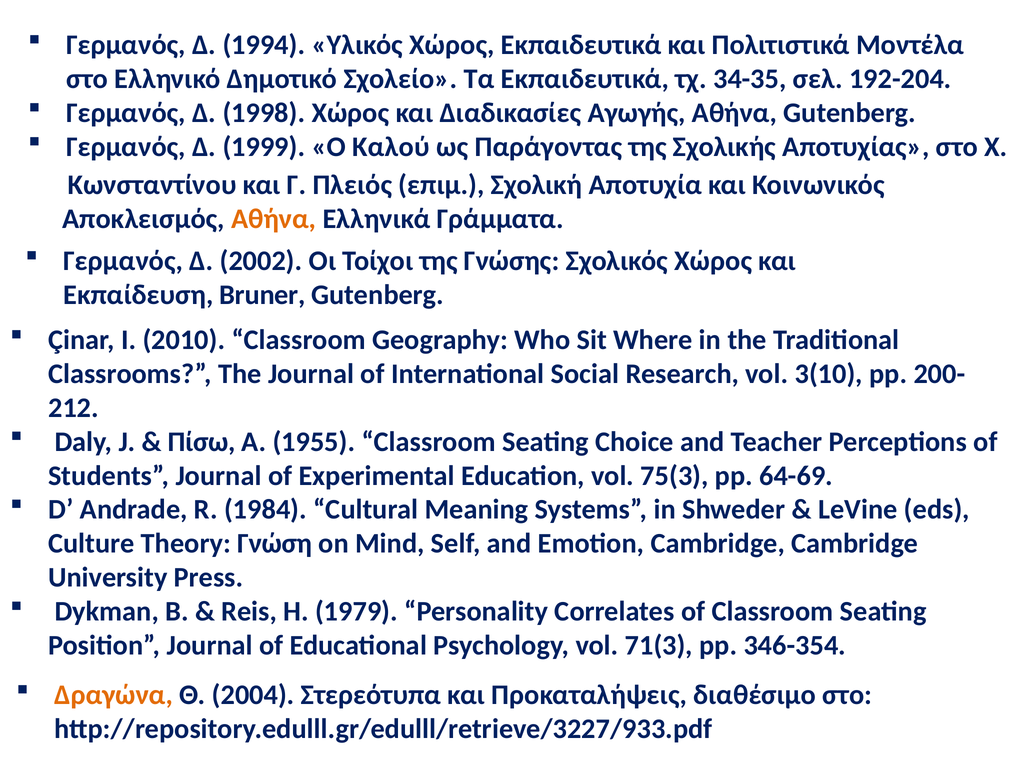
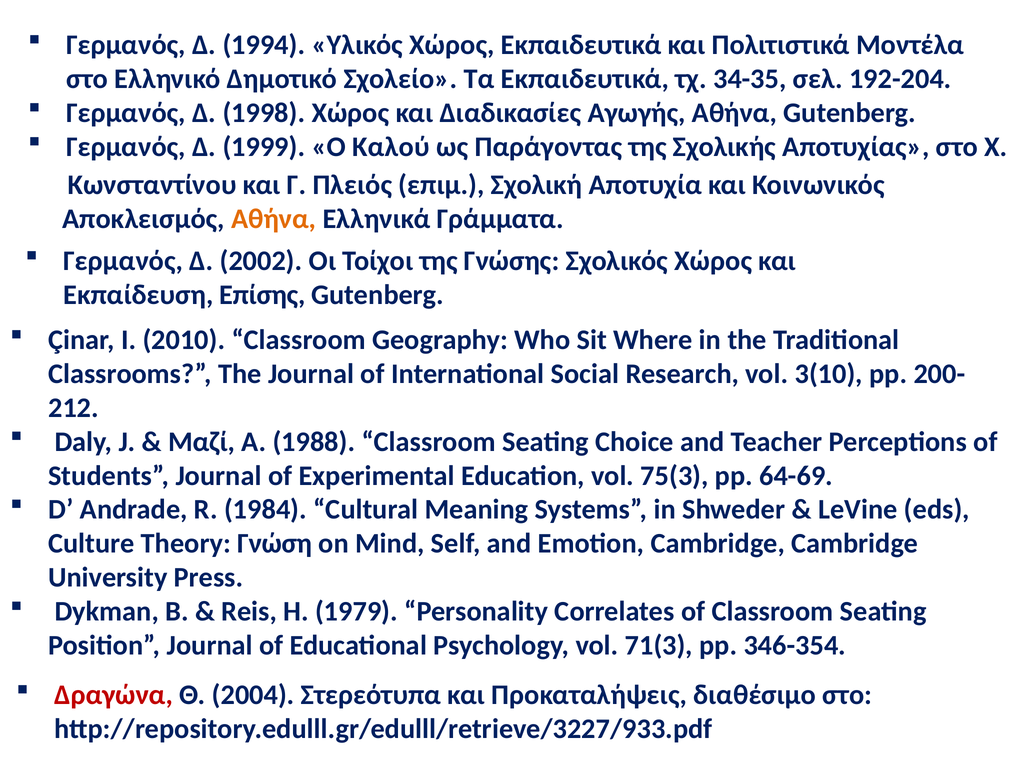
Bruner: Bruner -> Επίσης
Πίσω: Πίσω -> Μαζί
1955: 1955 -> 1988
Δραγώνα colour: orange -> red
